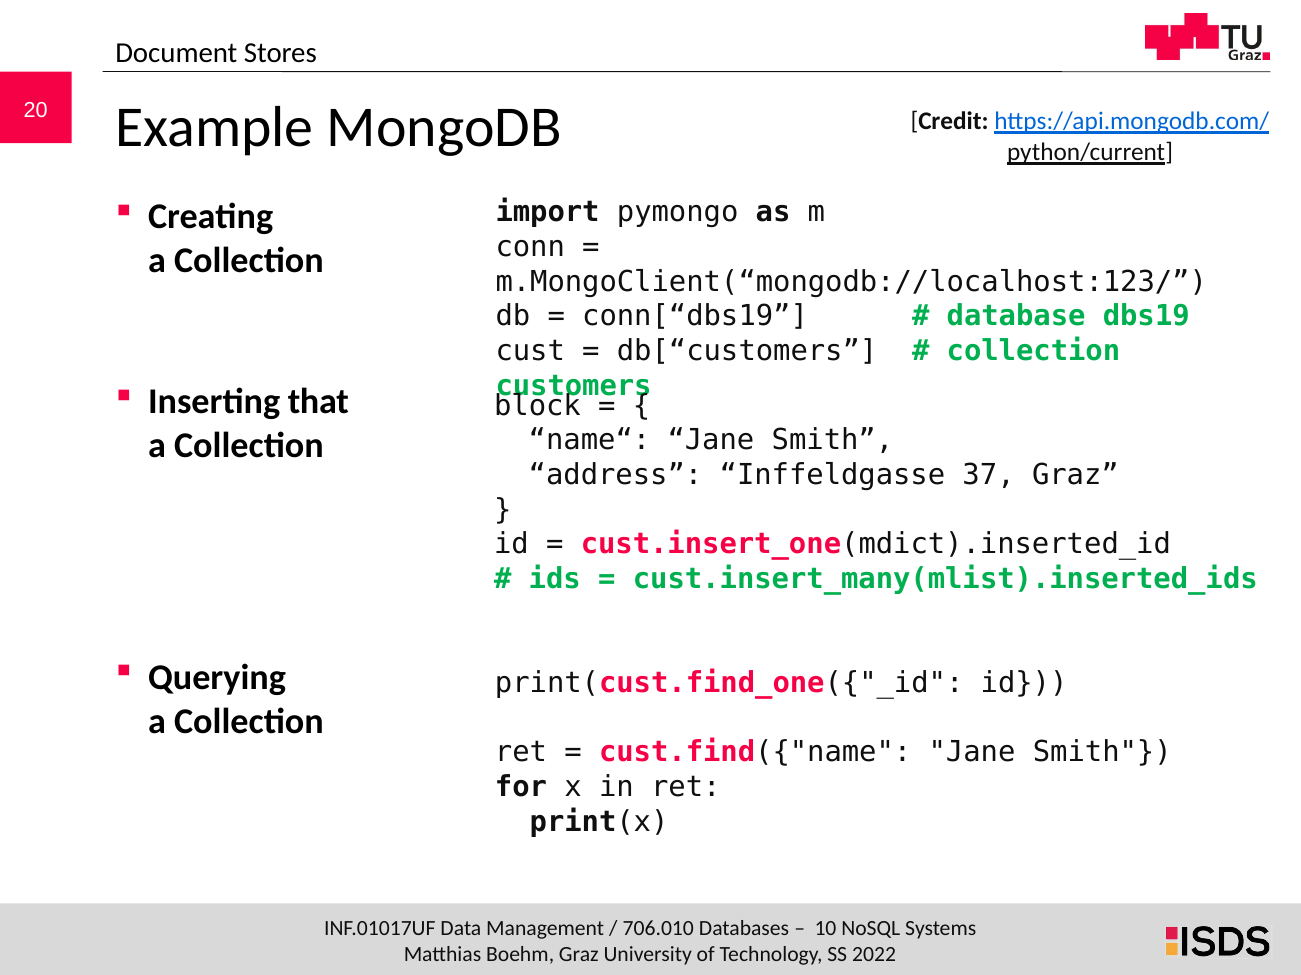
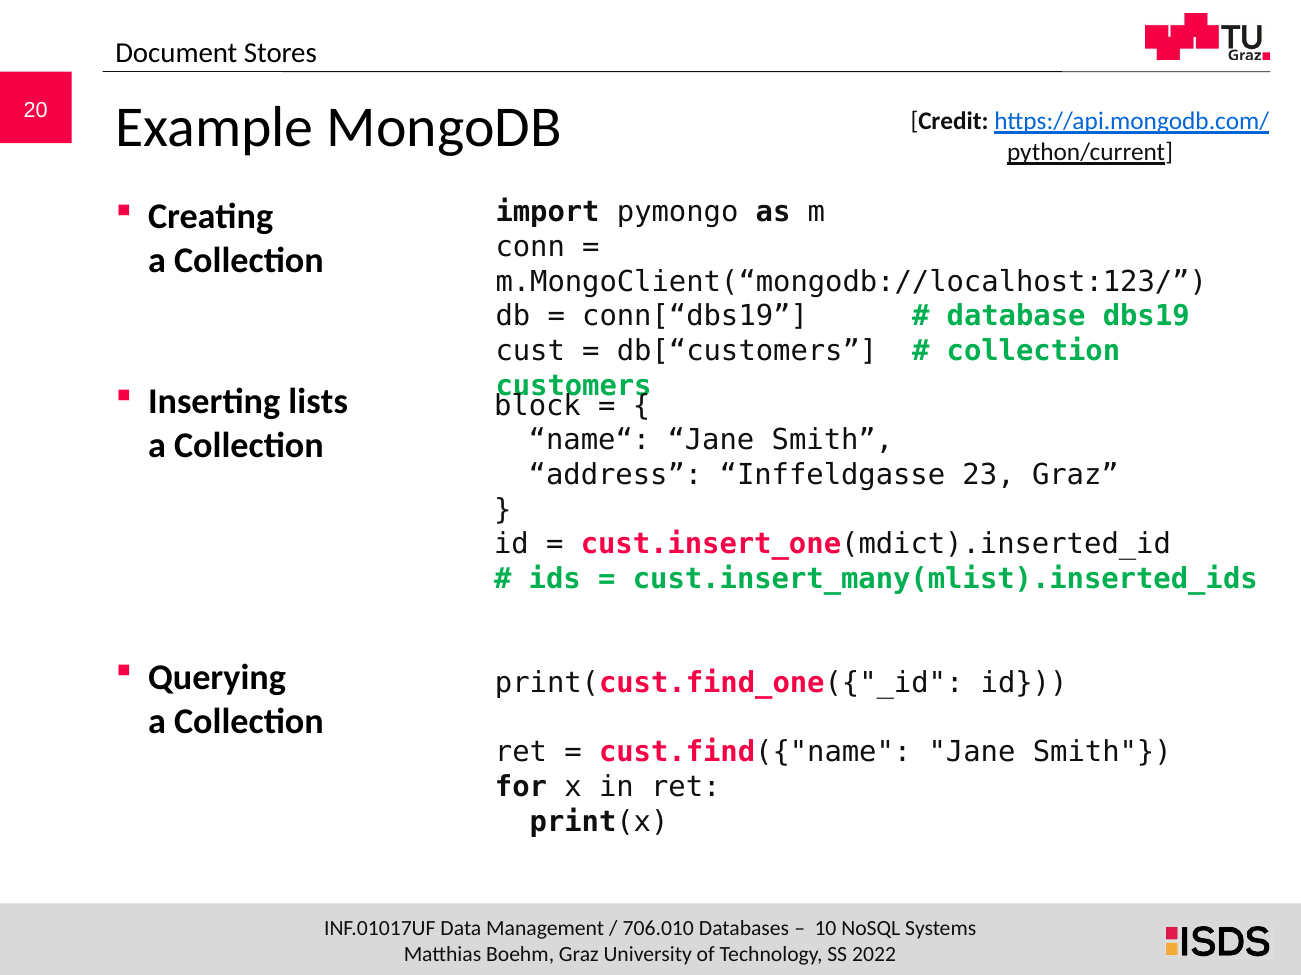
that: that -> lists
37: 37 -> 23
